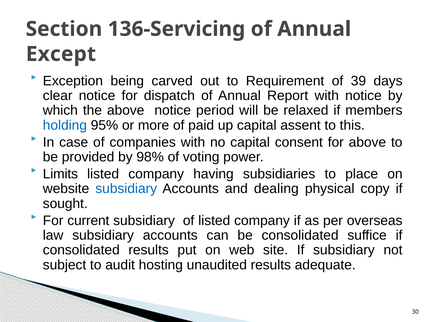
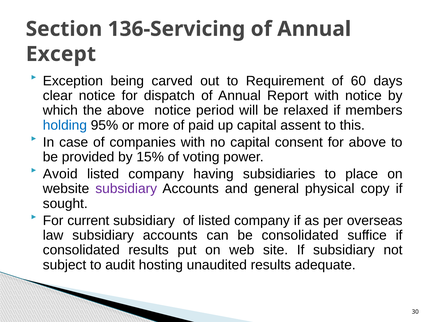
39: 39 -> 60
98%: 98% -> 15%
Limits: Limits -> Avoid
subsidiary at (126, 189) colour: blue -> purple
dealing: dealing -> general
